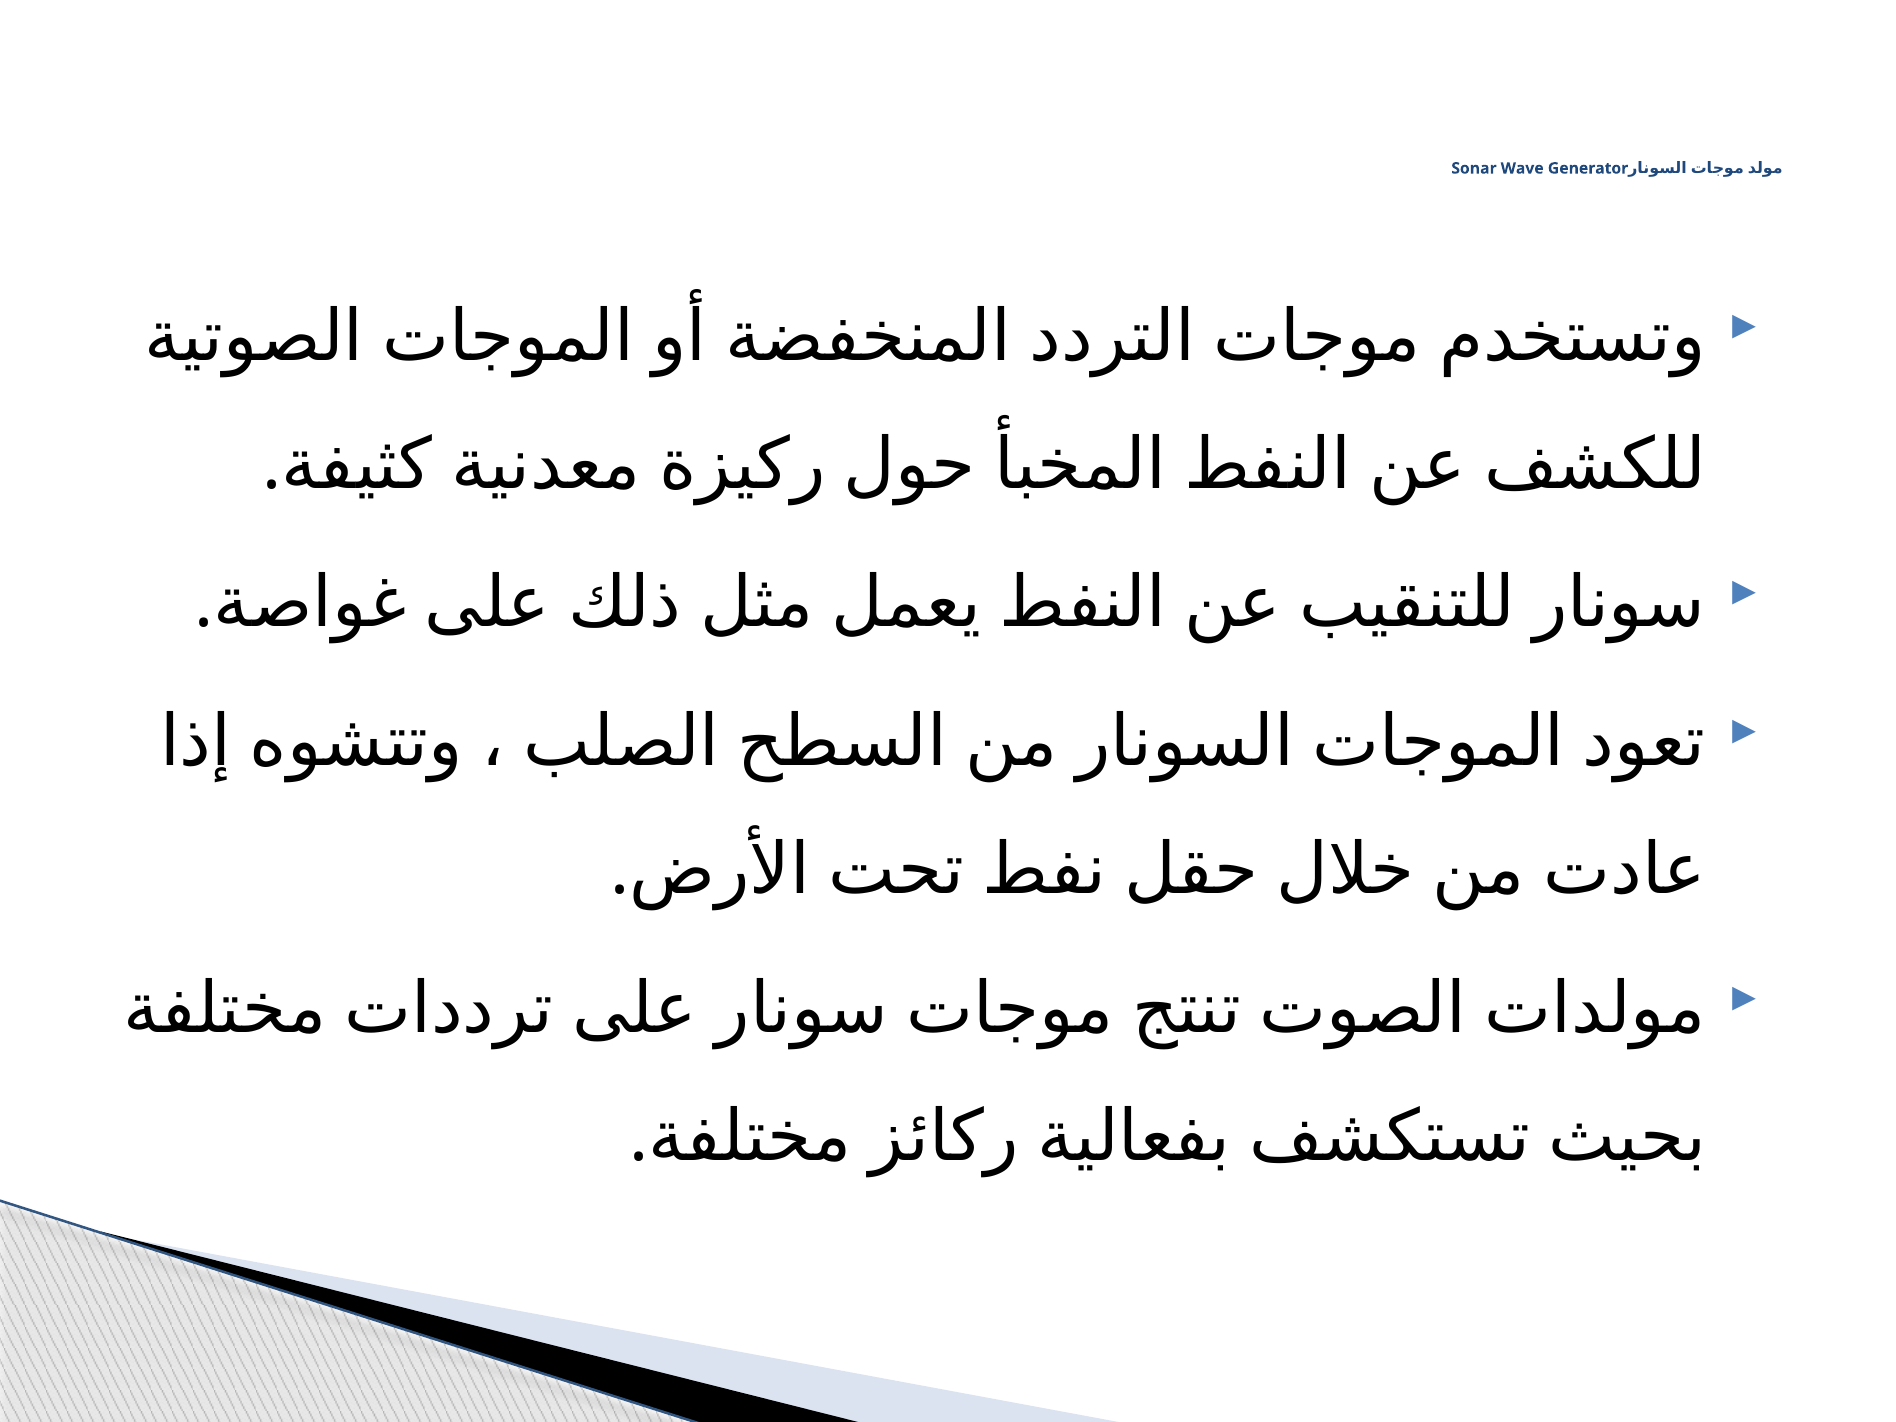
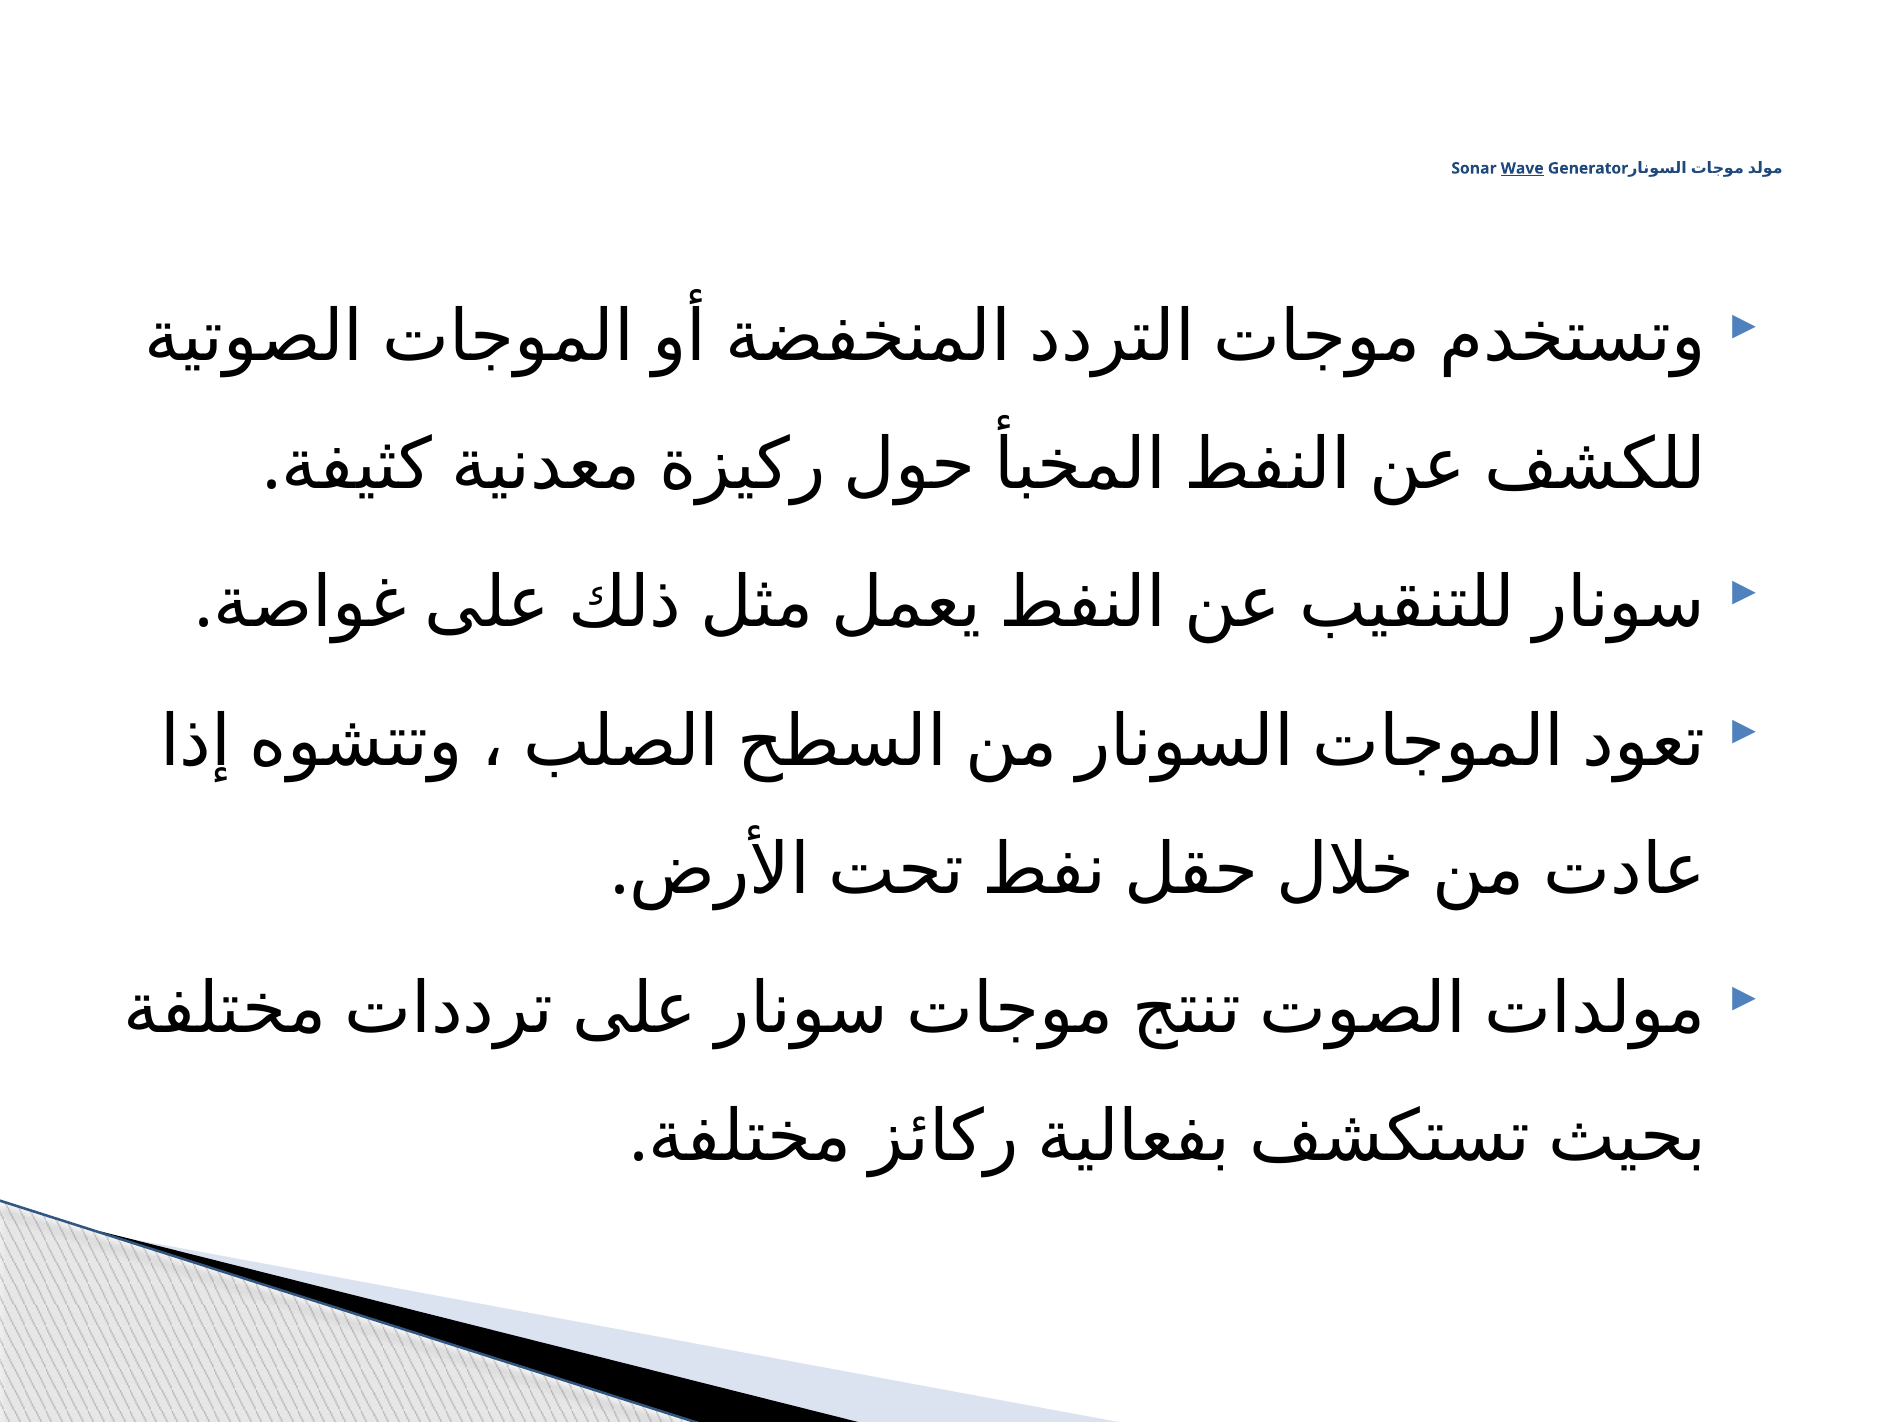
Wave underline: none -> present
